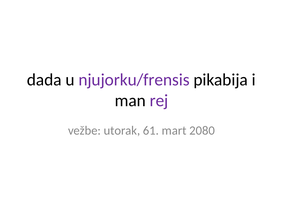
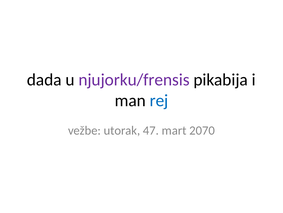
rej colour: purple -> blue
61: 61 -> 47
2080: 2080 -> 2070
